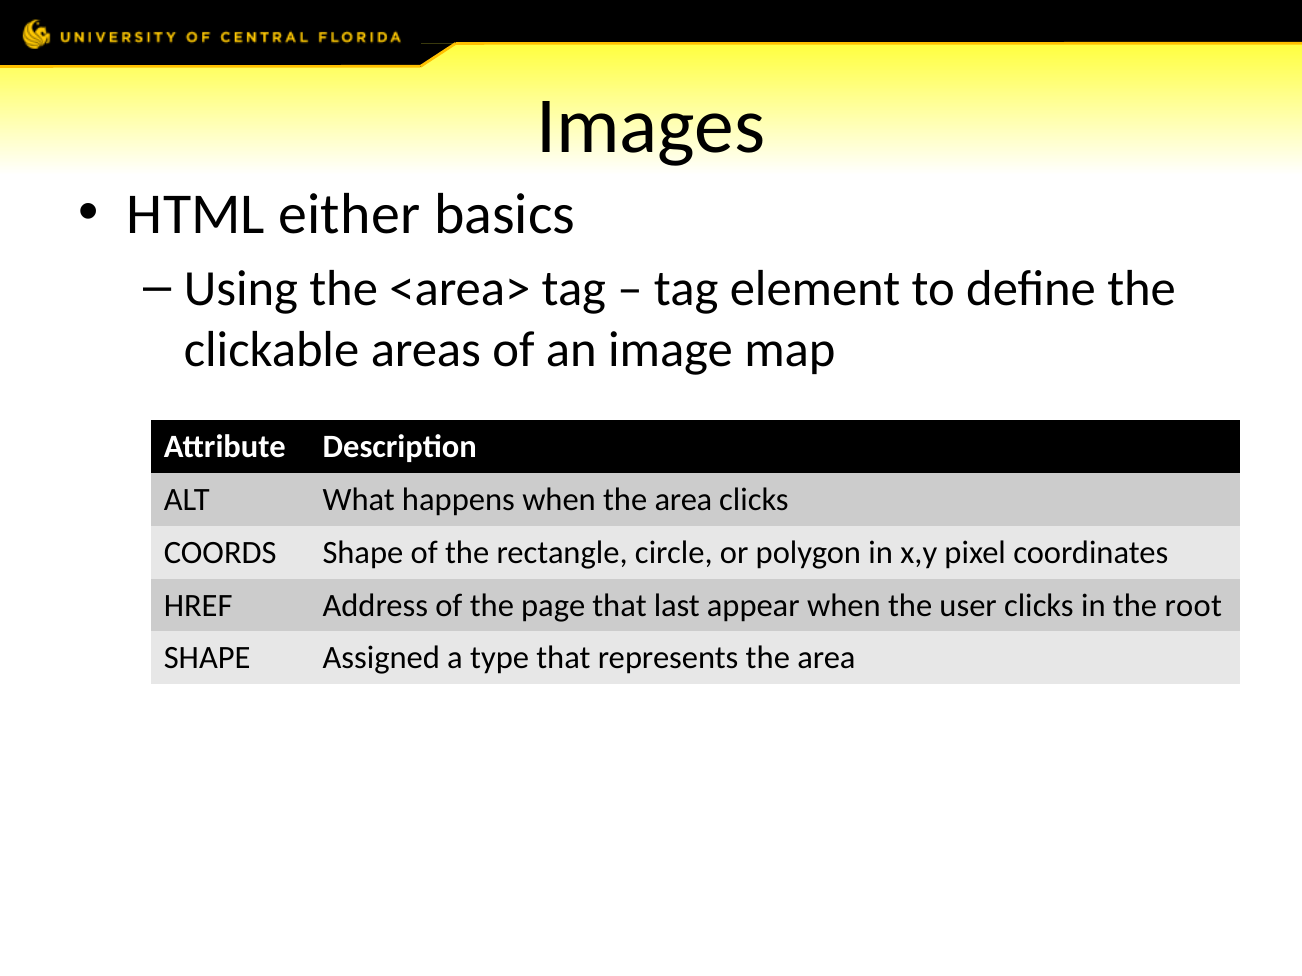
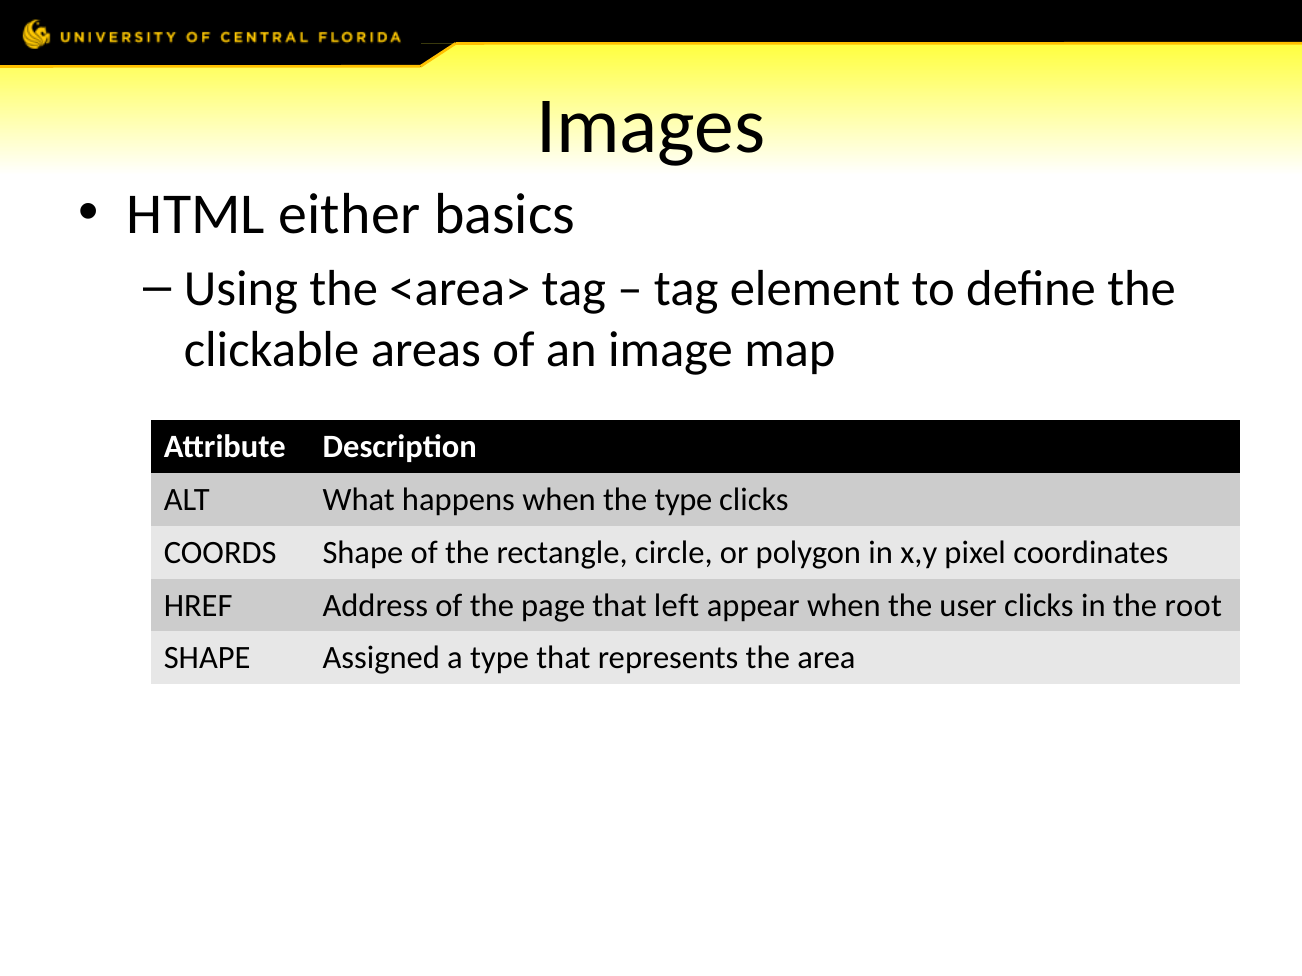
when the area: area -> type
last: last -> left
